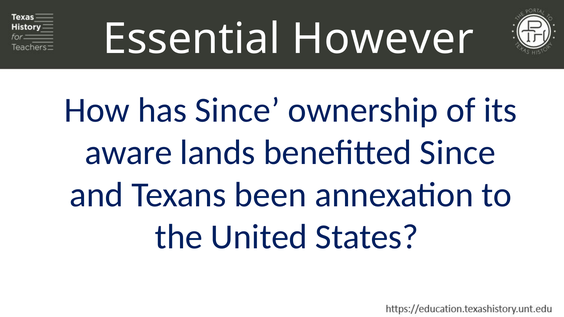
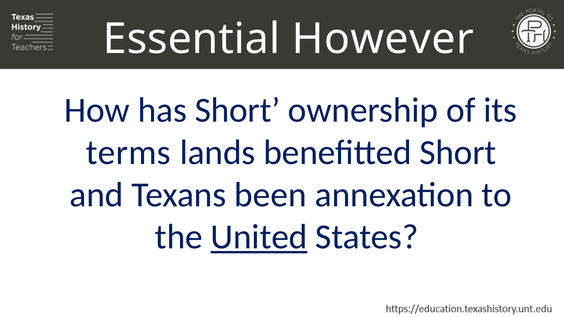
has Since: Since -> Short
aware: aware -> terms
benefitted Since: Since -> Short
United underline: none -> present
